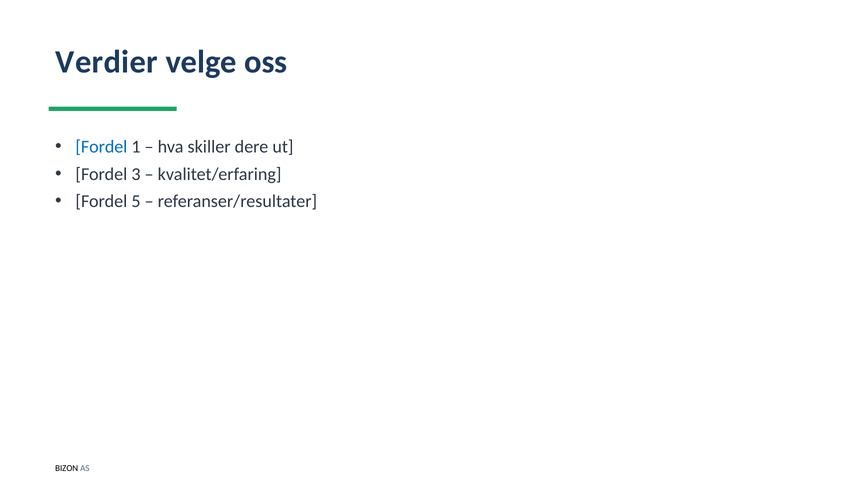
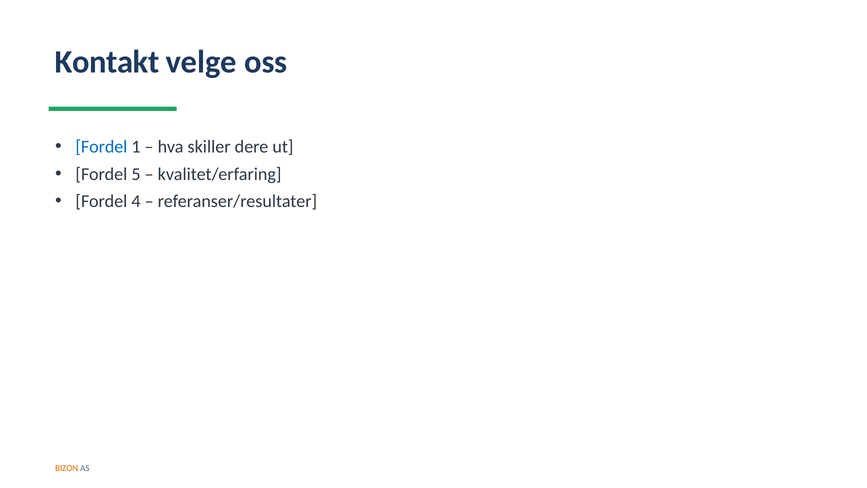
Verdier: Verdier -> Kontakt
3: 3 -> 5
5: 5 -> 4
BIZON colour: black -> orange
